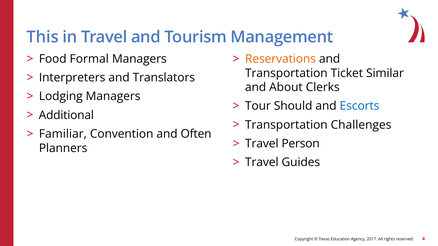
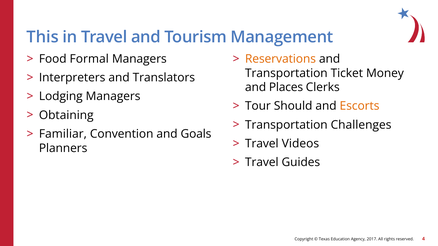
Similar: Similar -> Money
About: About -> Places
Escorts colour: blue -> orange
Additional: Additional -> Obtaining
Often: Often -> Goals
Person: Person -> Videos
